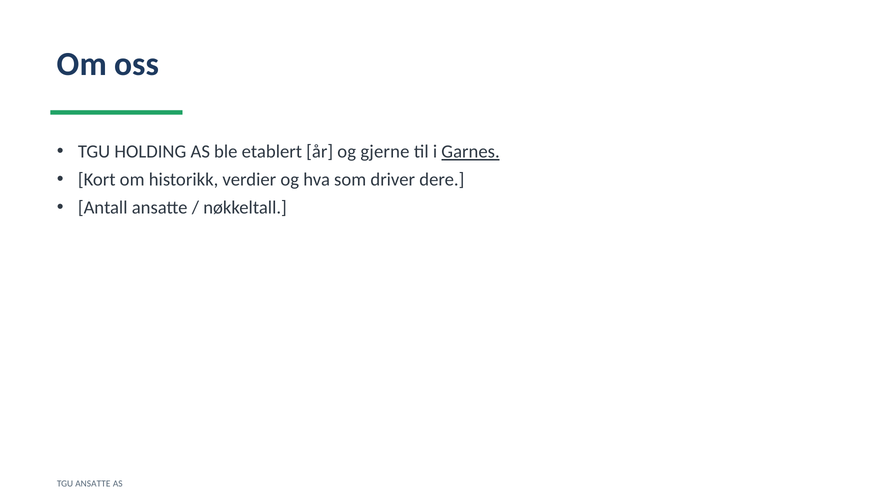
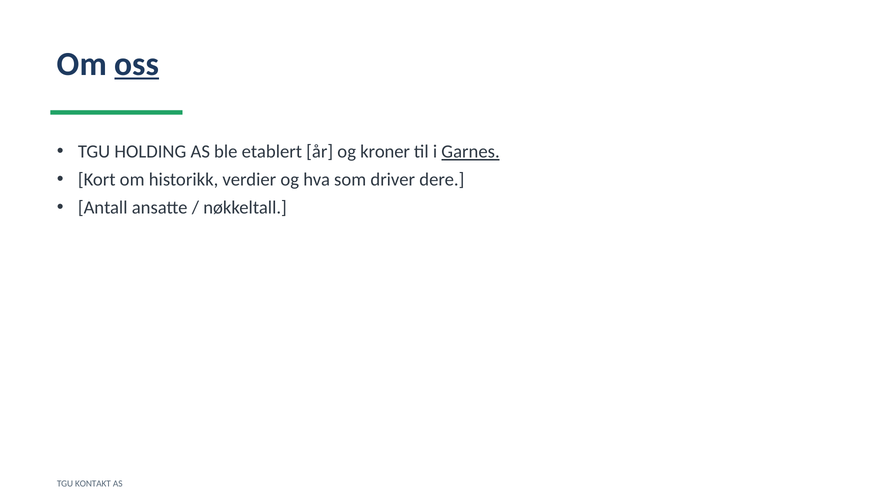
oss underline: none -> present
gjerne: gjerne -> kroner
TGU ANSATTE: ANSATTE -> KONTAKT
